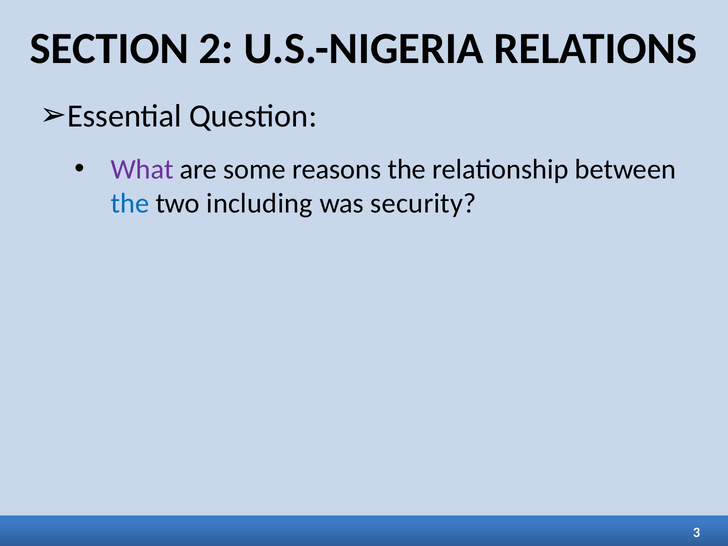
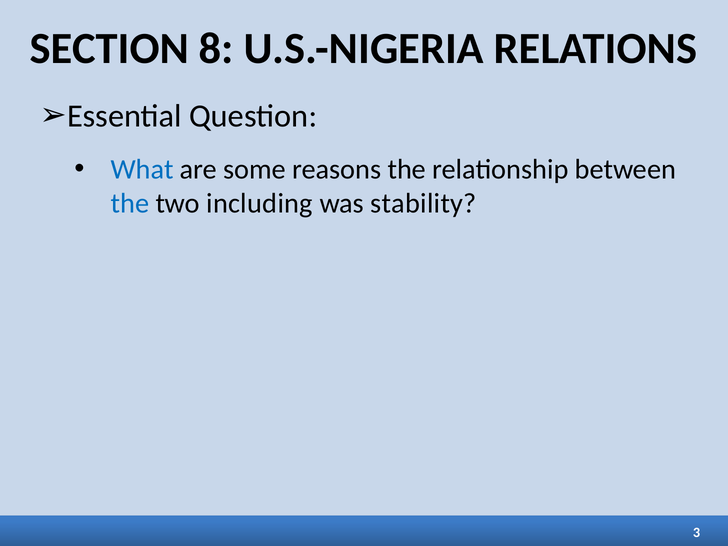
2: 2 -> 8
What colour: purple -> blue
security: security -> stability
